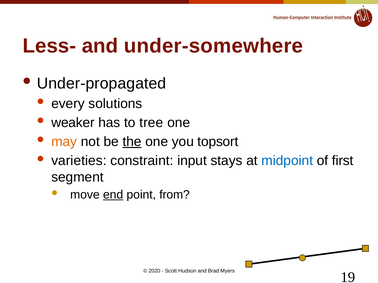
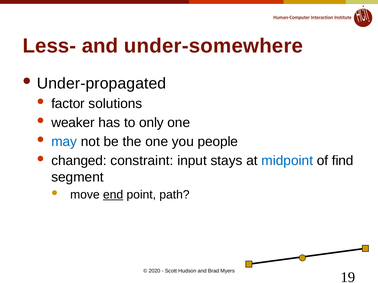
every: every -> factor
tree: tree -> only
may colour: orange -> blue
the underline: present -> none
topsort: topsort -> people
varieties: varieties -> changed
first: first -> find
from: from -> path
